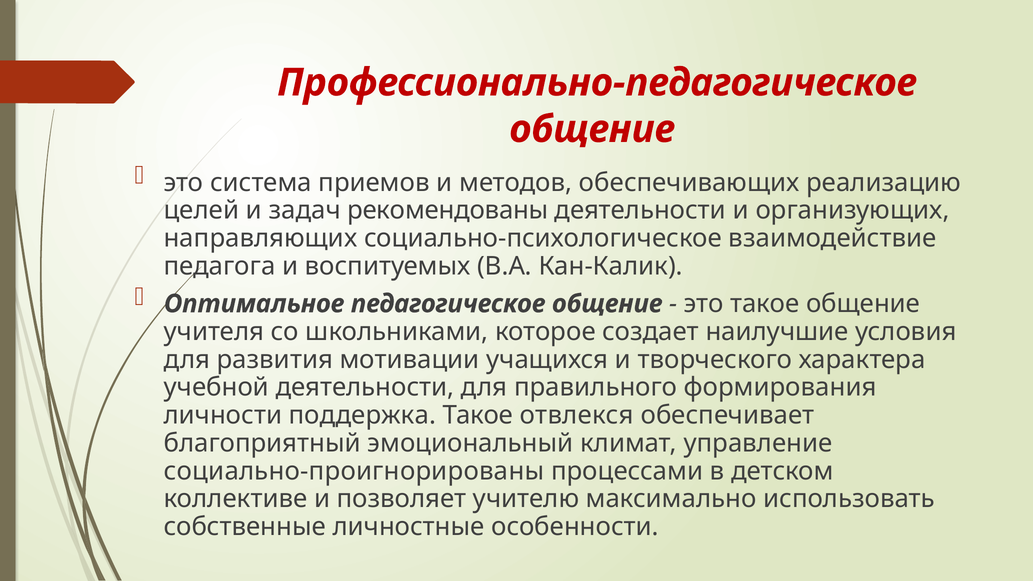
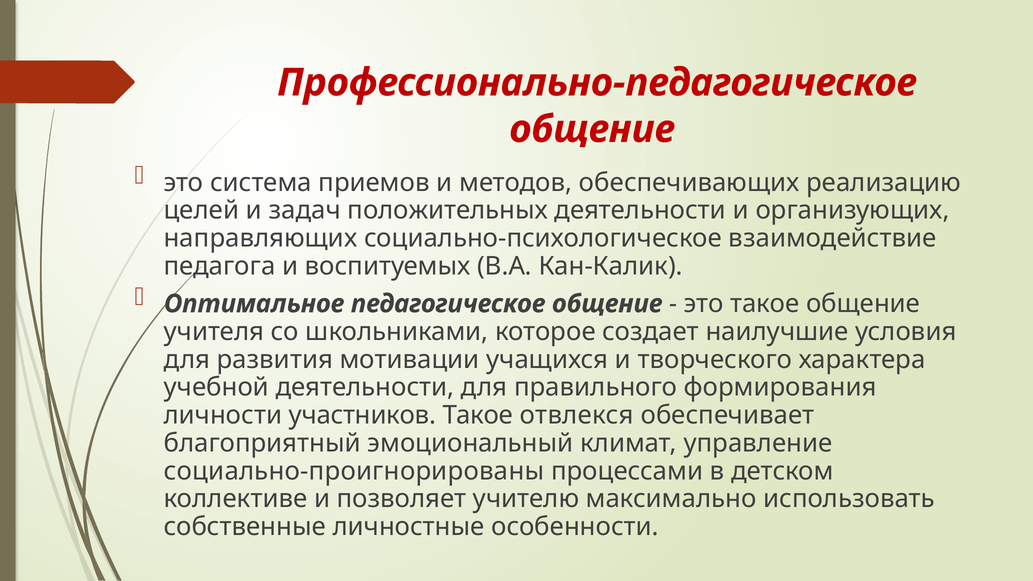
рекомендованы: рекомендованы -> положительных
поддержка: поддержка -> участников
